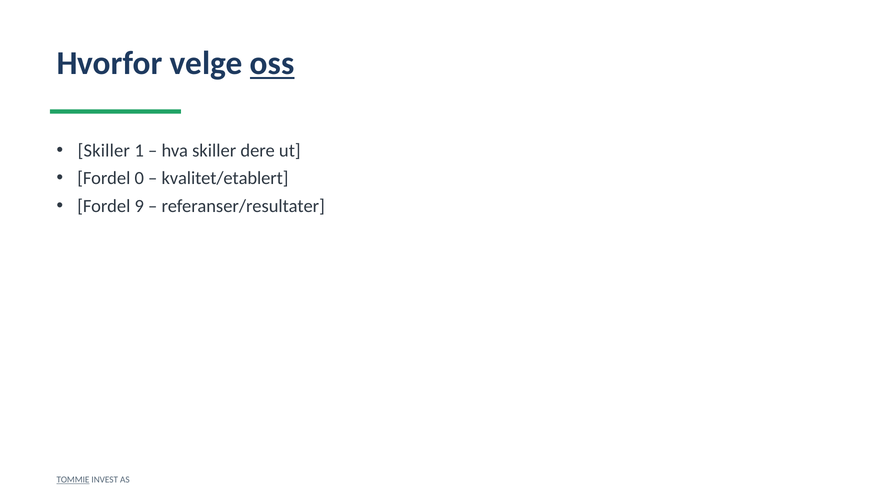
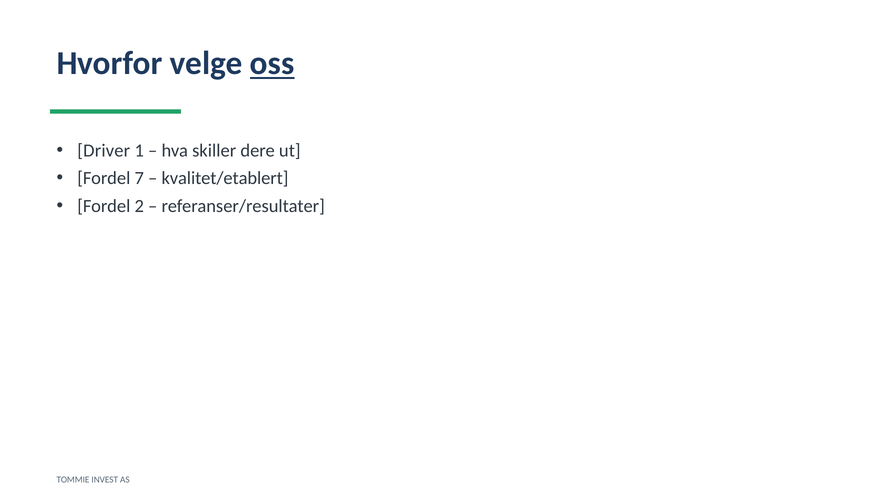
Skiller at (104, 150): Skiller -> Driver
0: 0 -> 7
9: 9 -> 2
TOMMIE underline: present -> none
